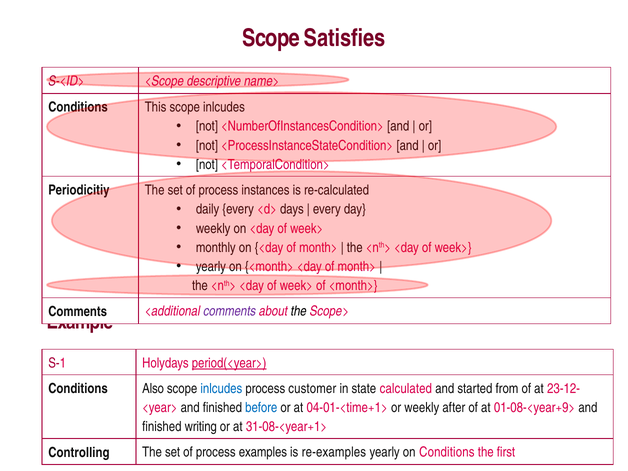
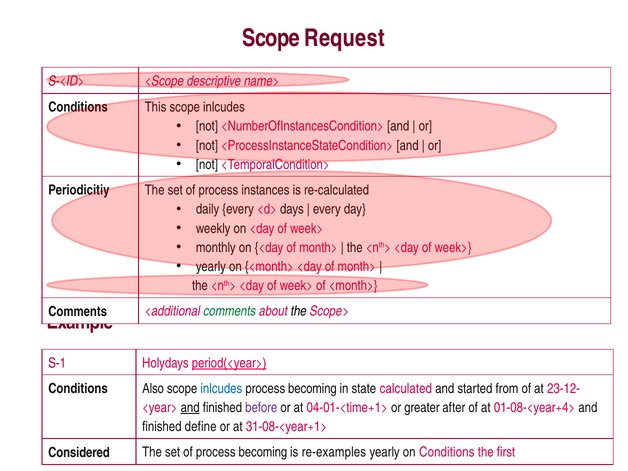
Satisfies: Satisfies -> Request
comments at (230, 311) colour: purple -> green
customer at (312, 388): customer -> becoming
and at (190, 408) underline: none -> present
before colour: blue -> purple
or weekly: weekly -> greater
01-08-<year+9>: 01-08-<year+9> -> 01-08-<year+4>
writing: writing -> define
Controlling: Controlling -> Considered
of process examples: examples -> becoming
